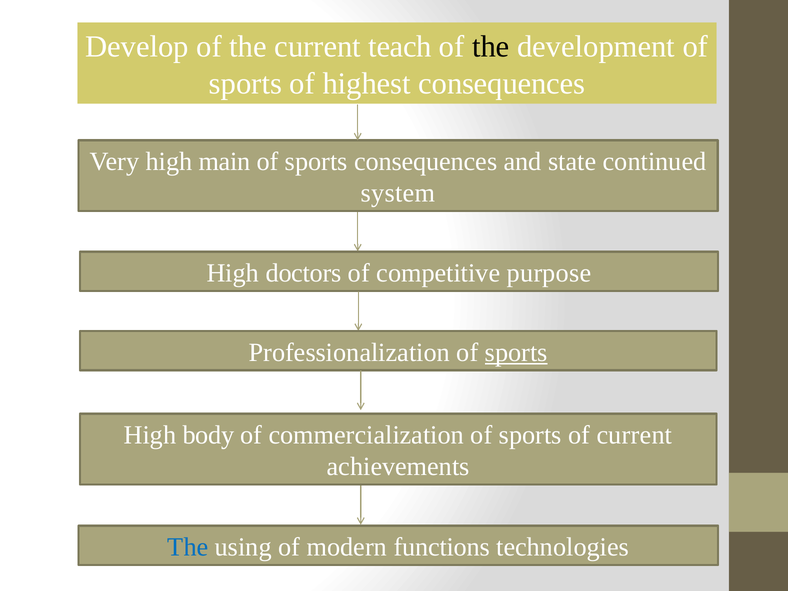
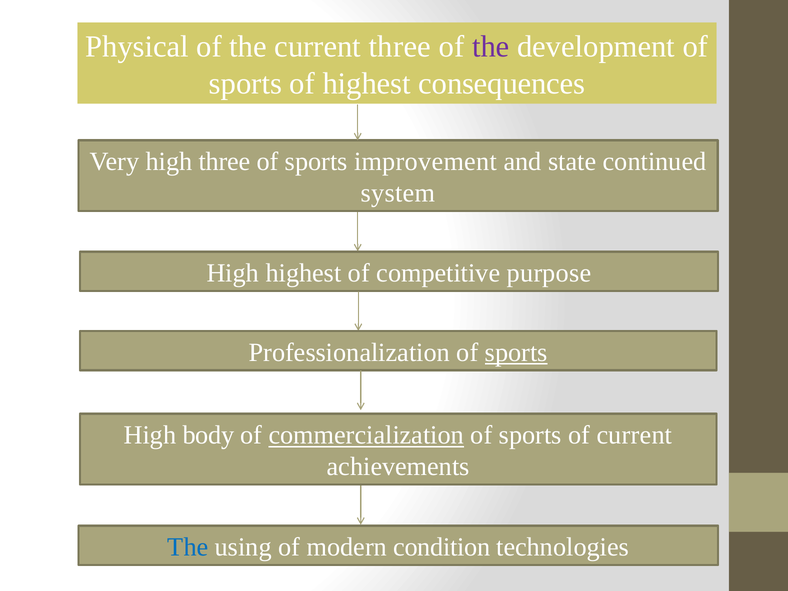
Develop: Develop -> Physical
current teach: teach -> three
the at (491, 47) colour: black -> purple
high main: main -> three
sports consequences: consequences -> improvement
High doctors: doctors -> highest
commercialization underline: none -> present
functions: functions -> condition
